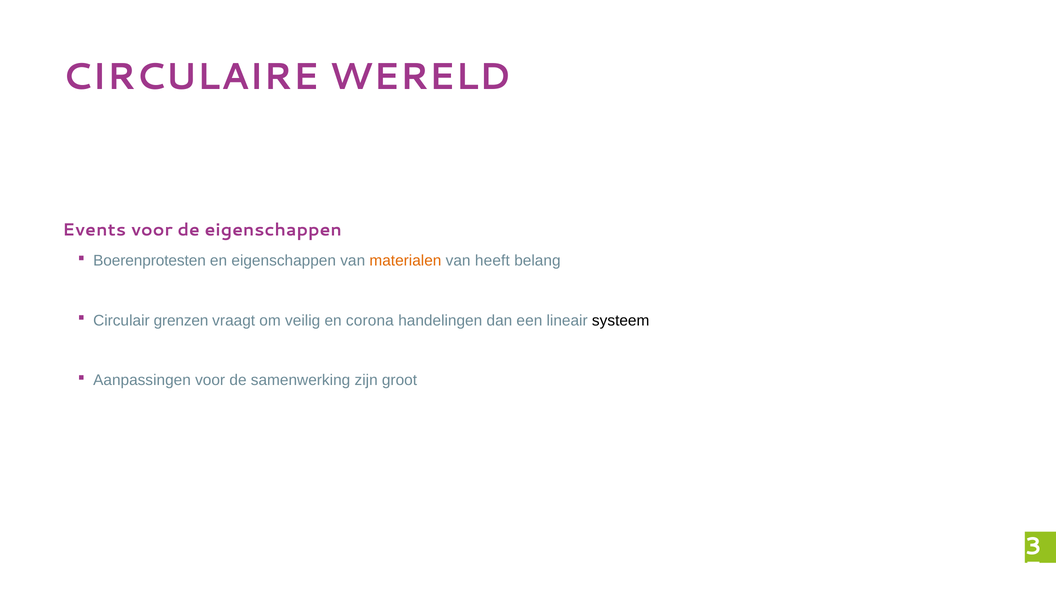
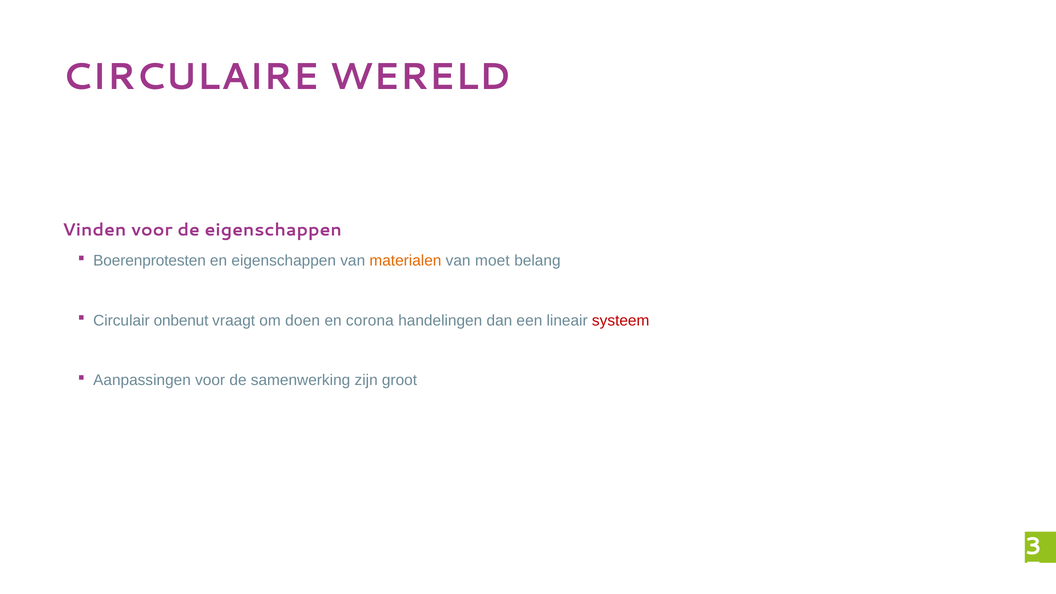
Events: Events -> Vinden
heeft: heeft -> moet
grenzen: grenzen -> onbenut
veilig: veilig -> doen
systeem colour: black -> red
